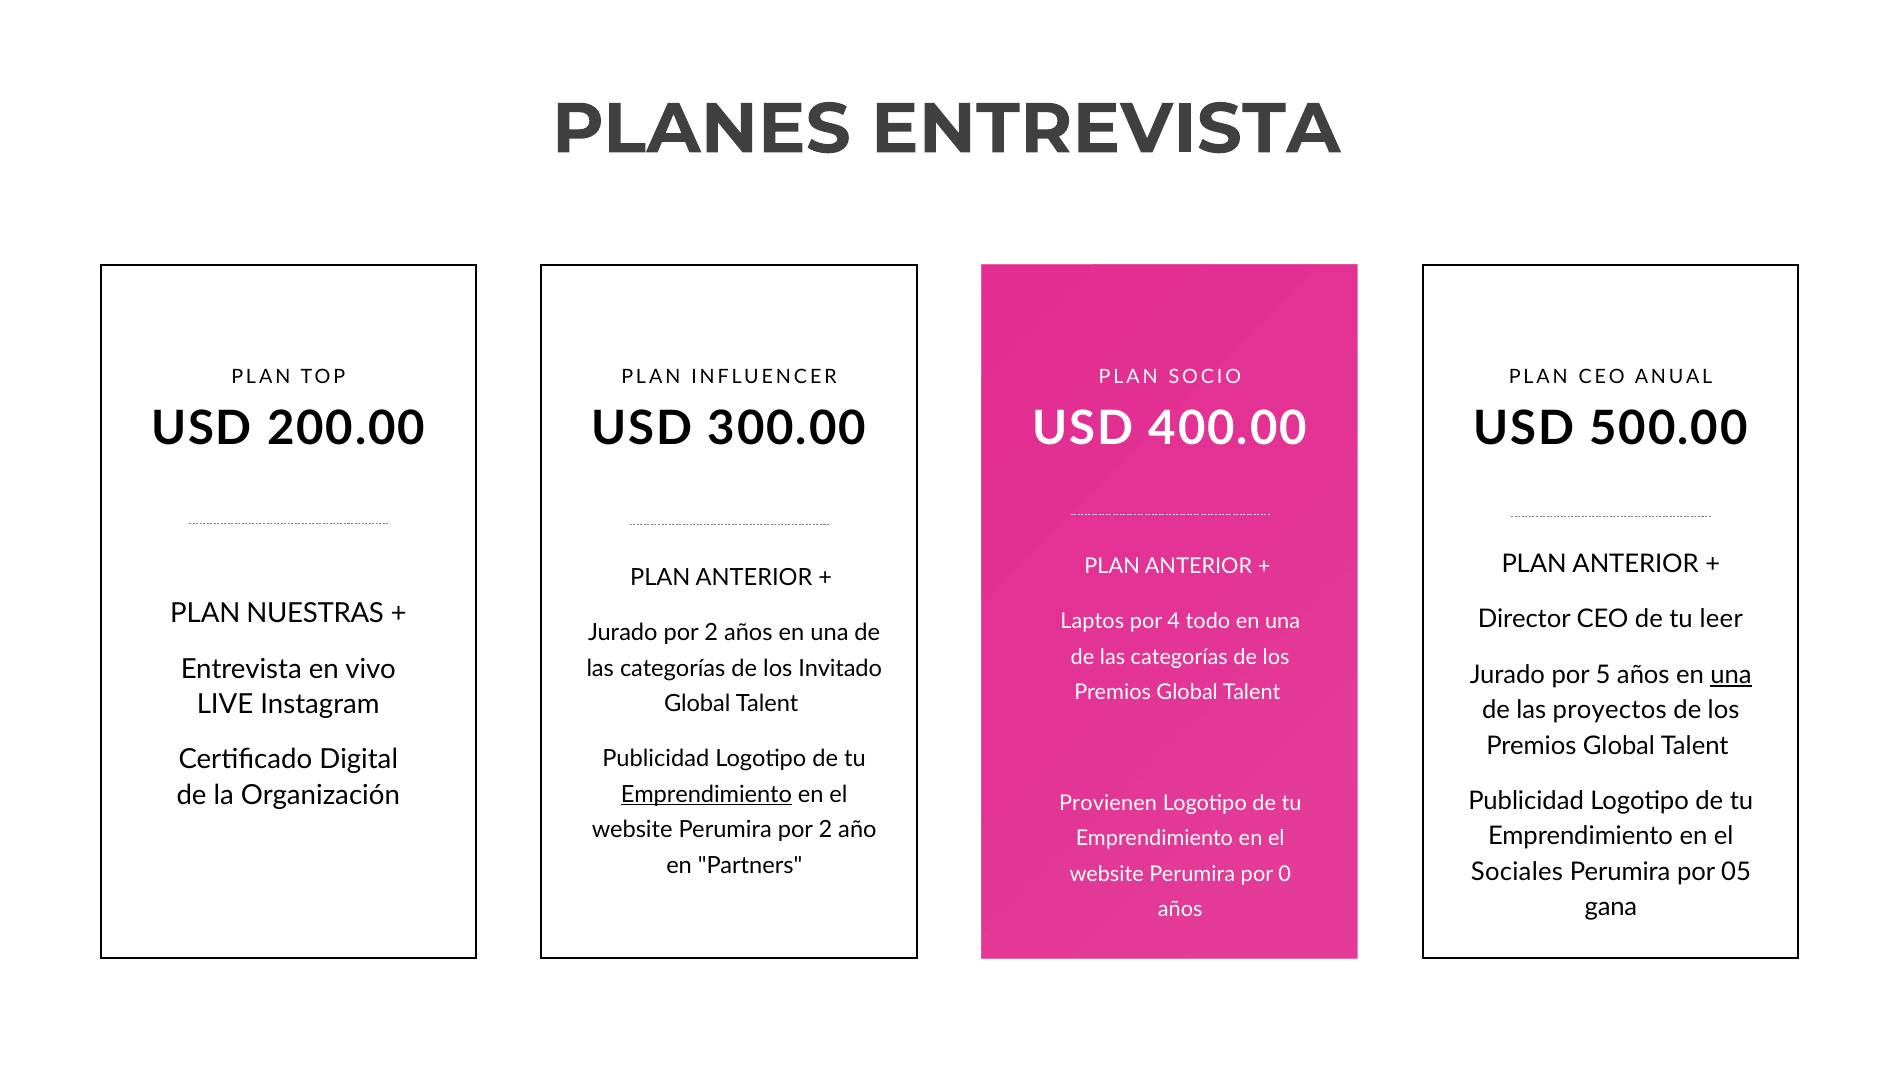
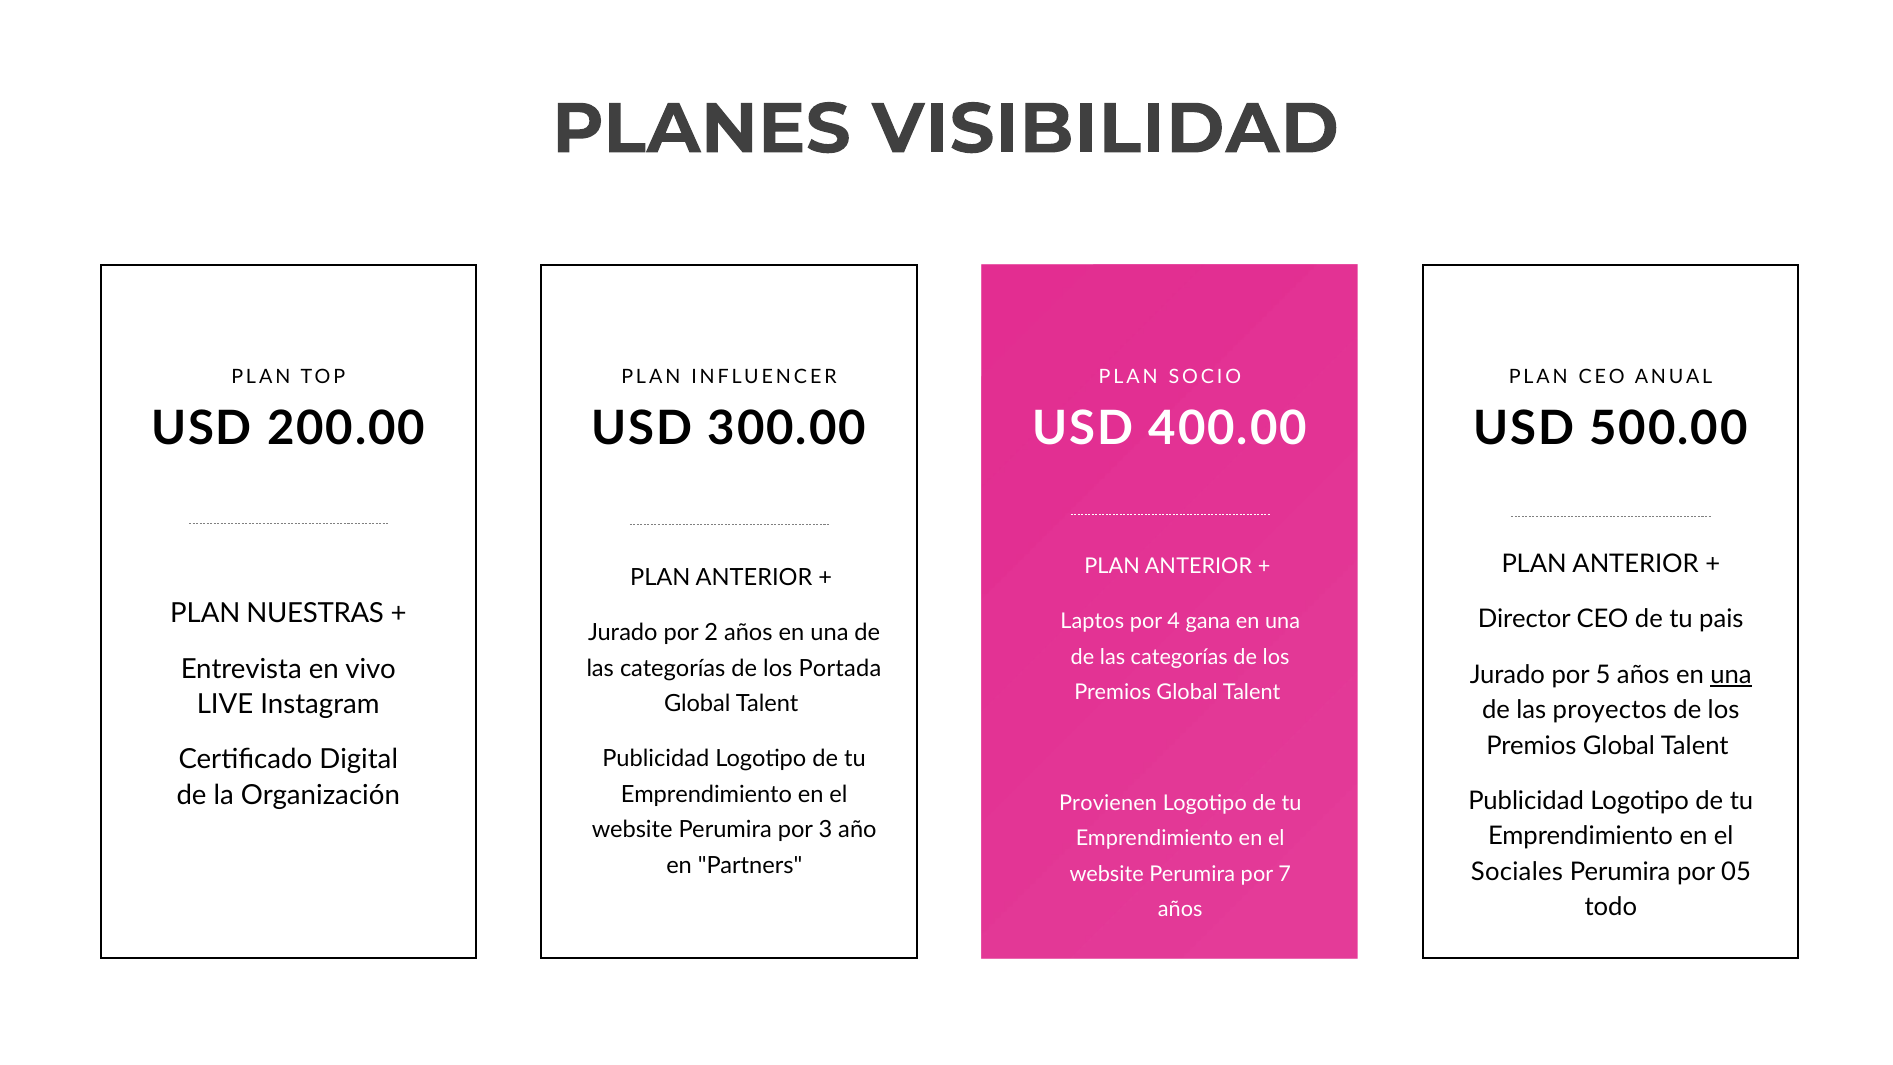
PLANES ENTREVISTA: ENTREVISTA -> VISIBILIDAD
leer: leer -> pais
todo: todo -> gana
Invitado: Invitado -> Portada
Emprendimiento at (706, 794) underline: present -> none
Perumira por 2: 2 -> 3
0: 0 -> 7
gana: gana -> todo
